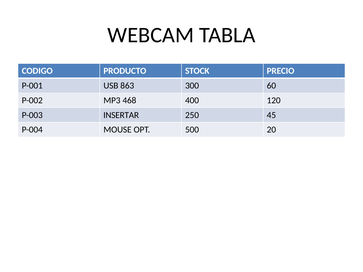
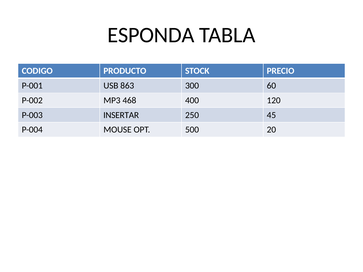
WEBCAM: WEBCAM -> ESPONDA
